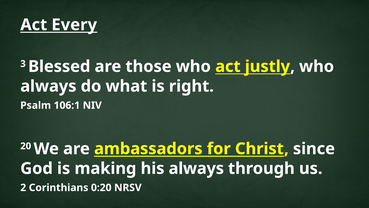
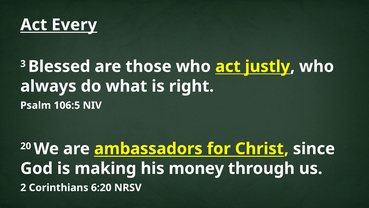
106:1: 106:1 -> 106:5
his always: always -> money
0:20: 0:20 -> 6:20
